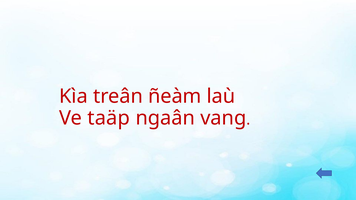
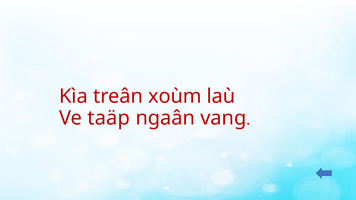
ñeàm: ñeàm -> xoùm
